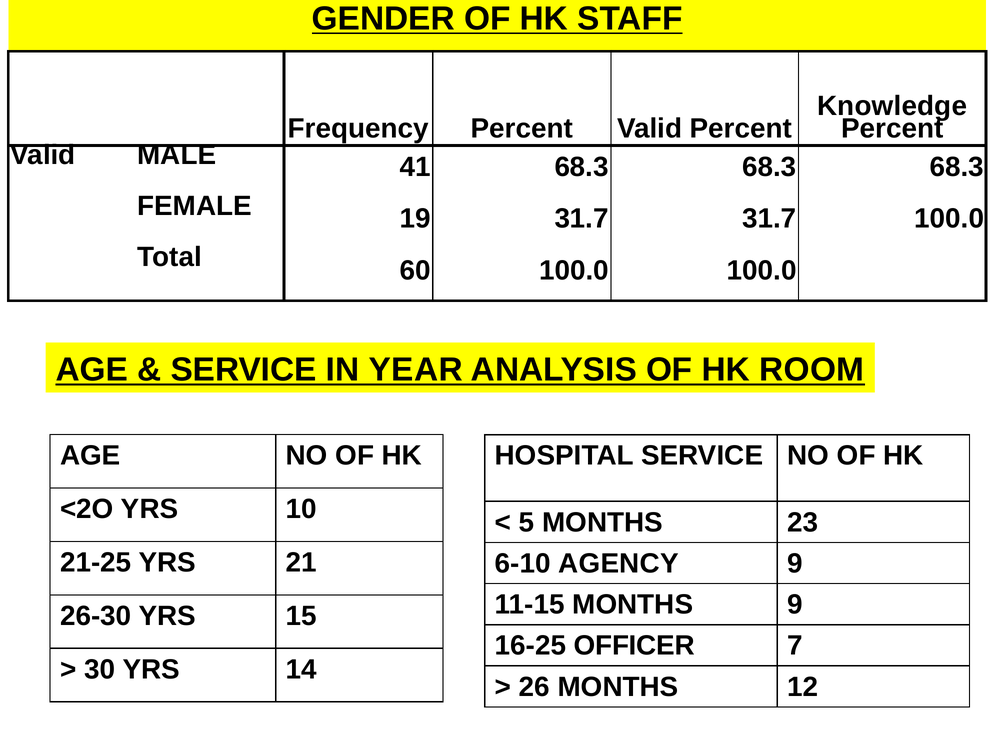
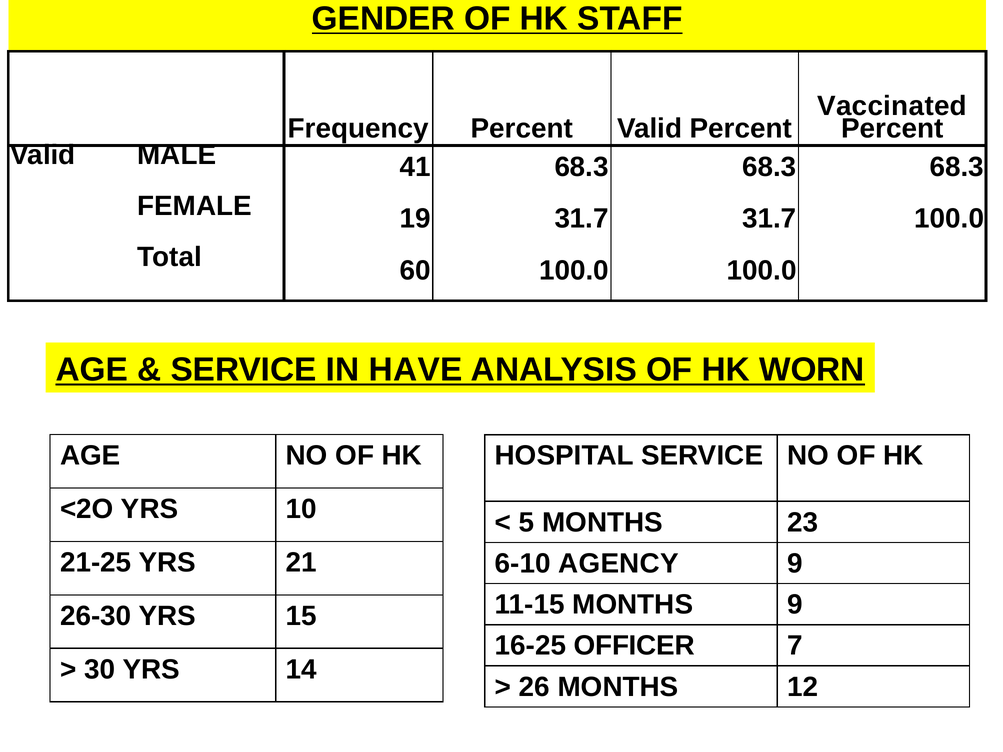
Knowledge: Knowledge -> Vaccinated
YEAR: YEAR -> HAVE
ROOM: ROOM -> WORN
